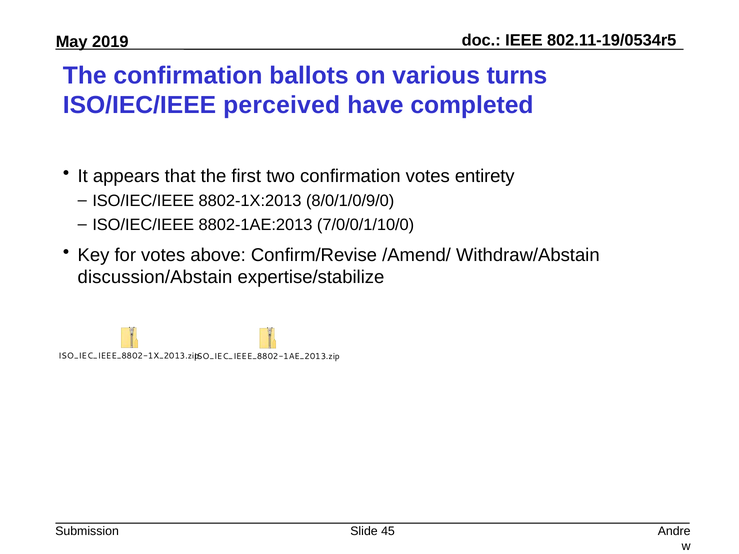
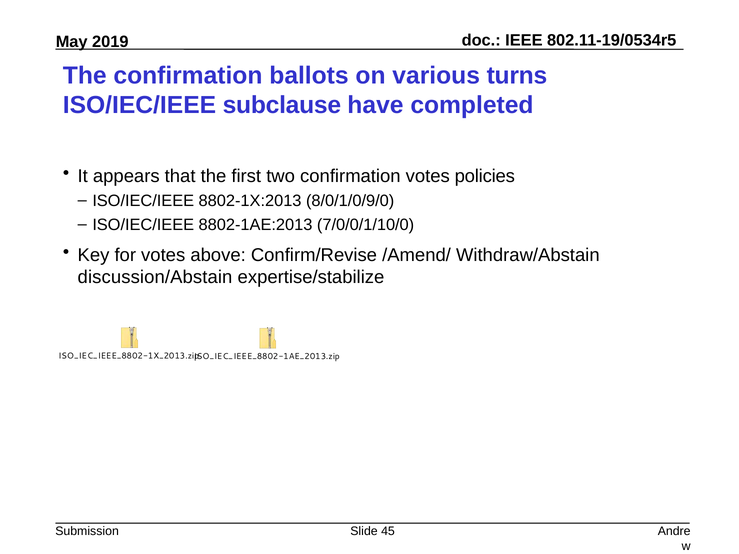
perceived: perceived -> subclause
entirety: entirety -> policies
